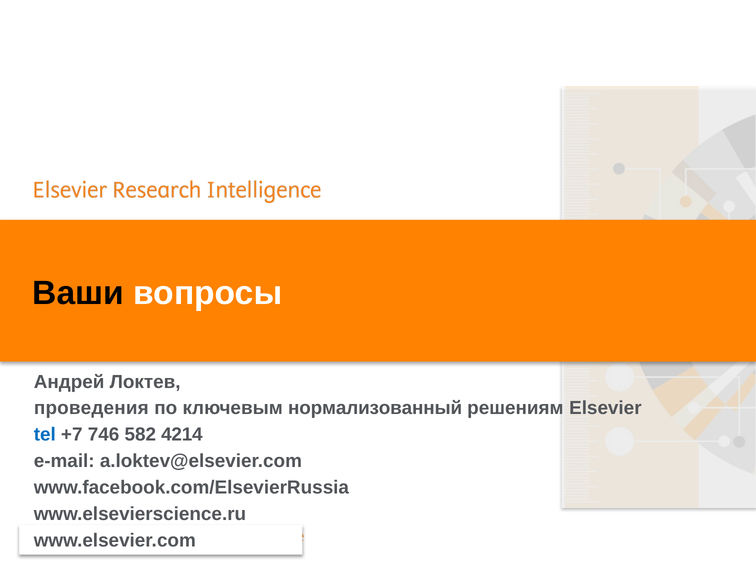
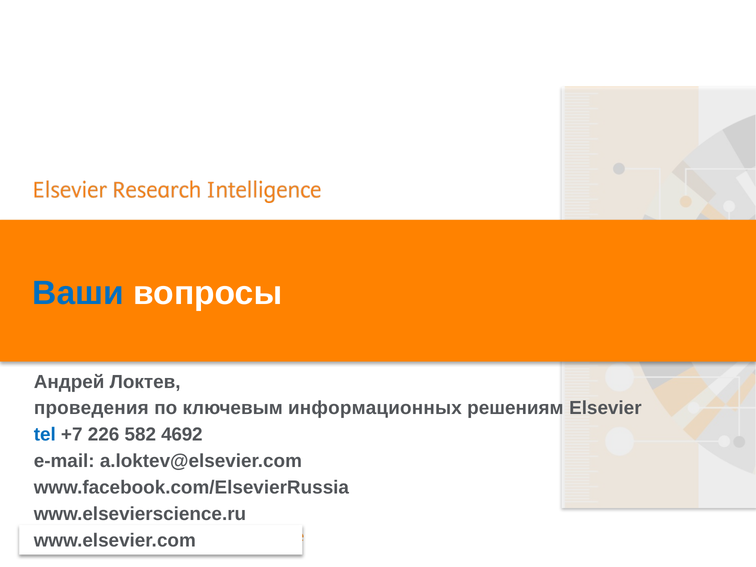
Ваши colour: black -> blue
нормализованный: нормализованный -> информационных
746: 746 -> 226
4214: 4214 -> 4692
